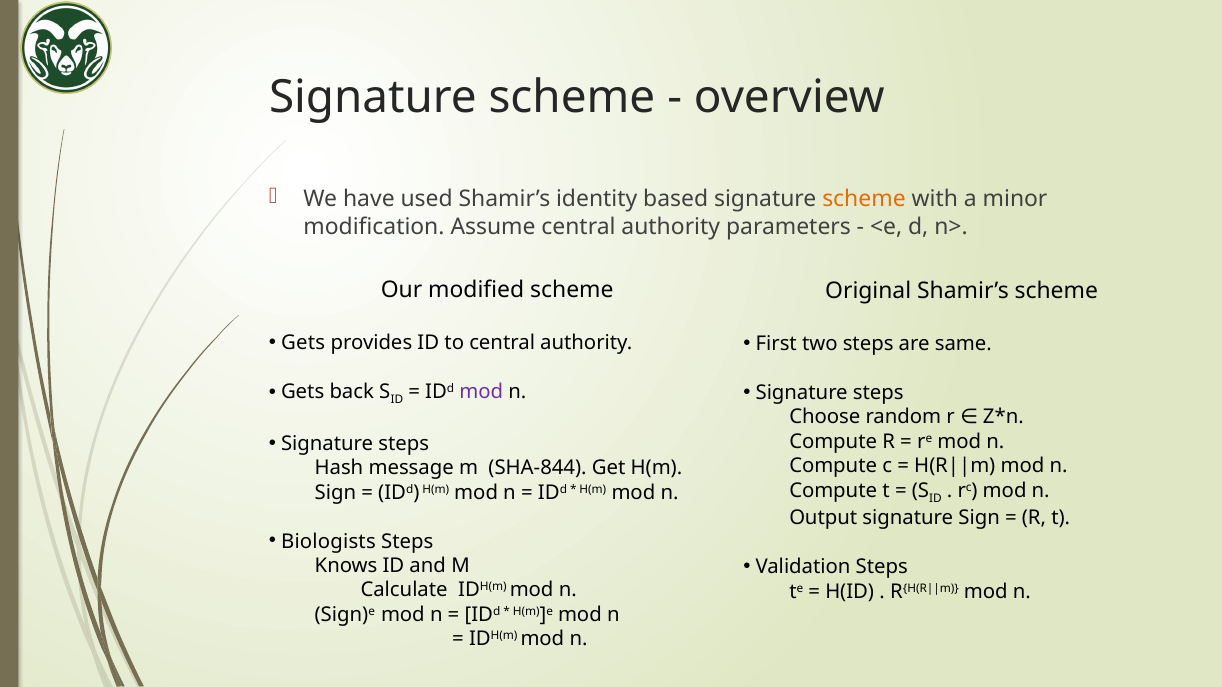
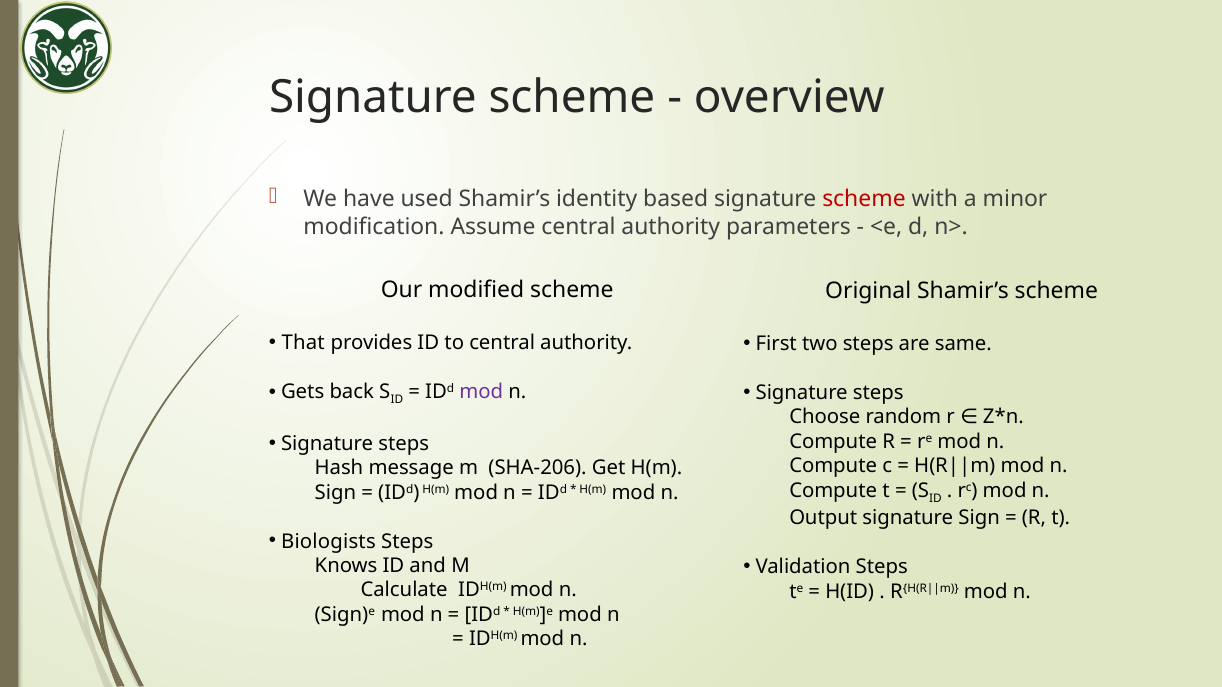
scheme at (864, 199) colour: orange -> red
Gets at (303, 343): Gets -> That
SHA-844: SHA-844 -> SHA-206
